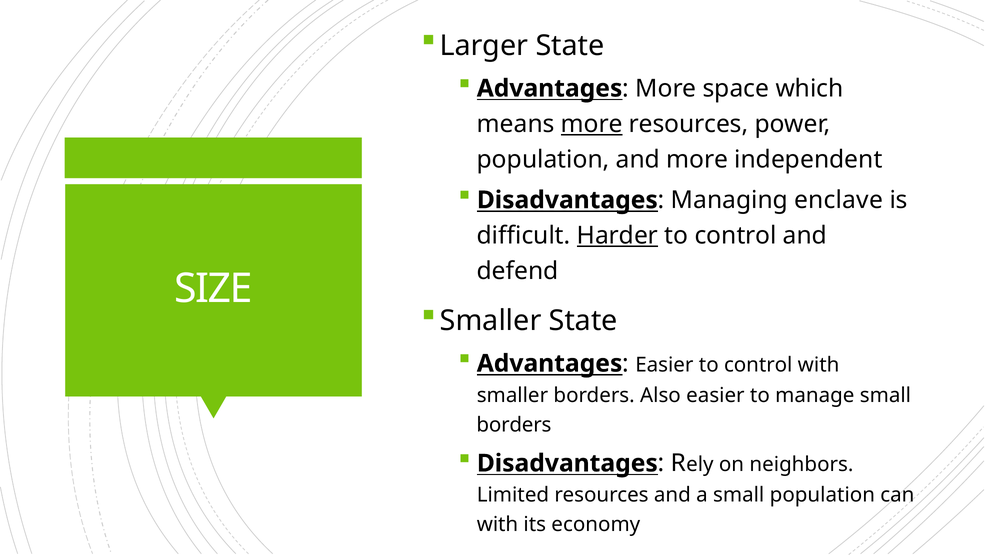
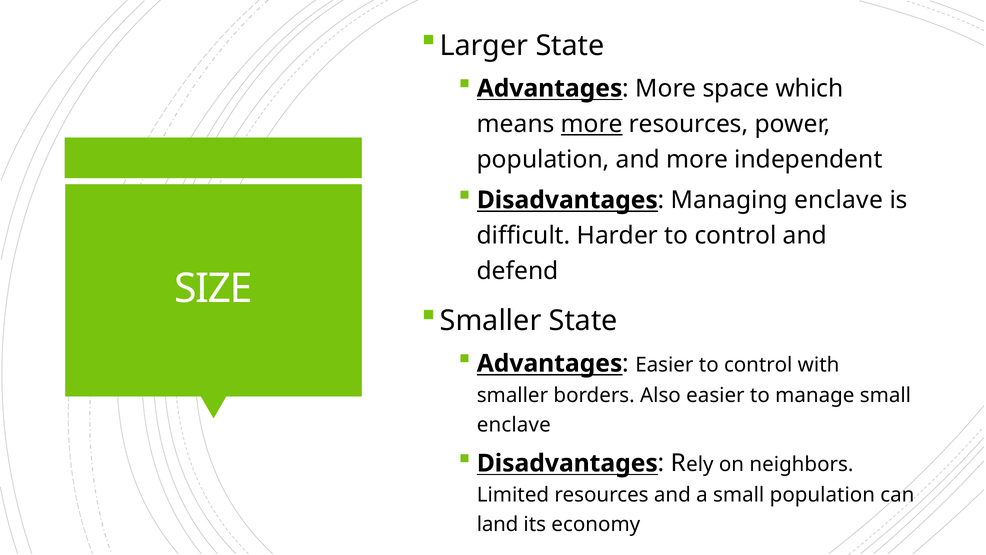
Harder underline: present -> none
borders at (514, 425): borders -> enclave
with at (497, 524): with -> land
